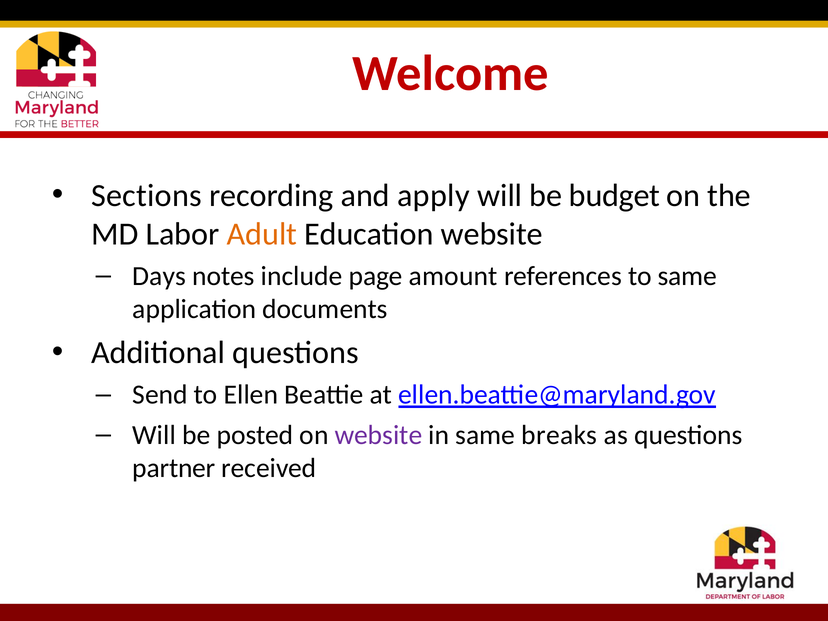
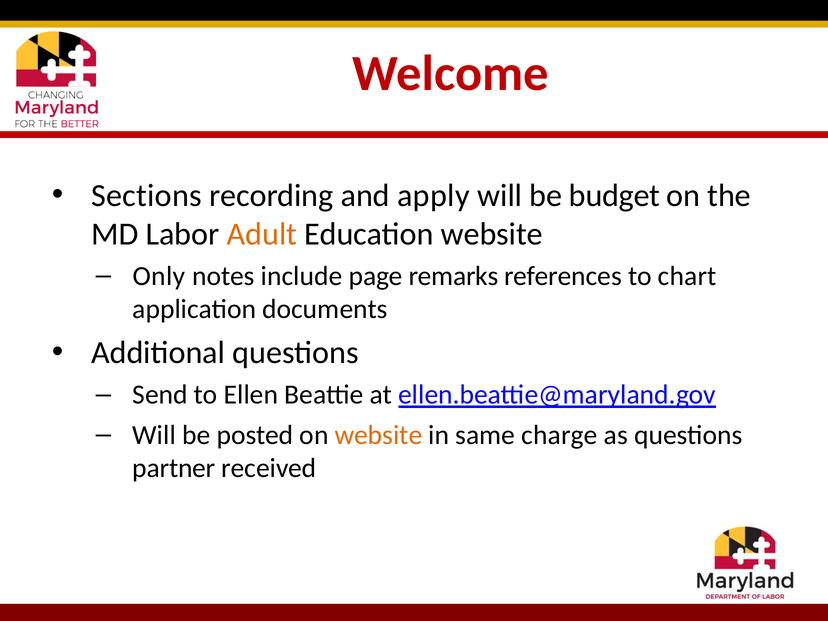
Days: Days -> Only
amount: amount -> remarks
to same: same -> chart
website at (378, 435) colour: purple -> orange
breaks: breaks -> charge
